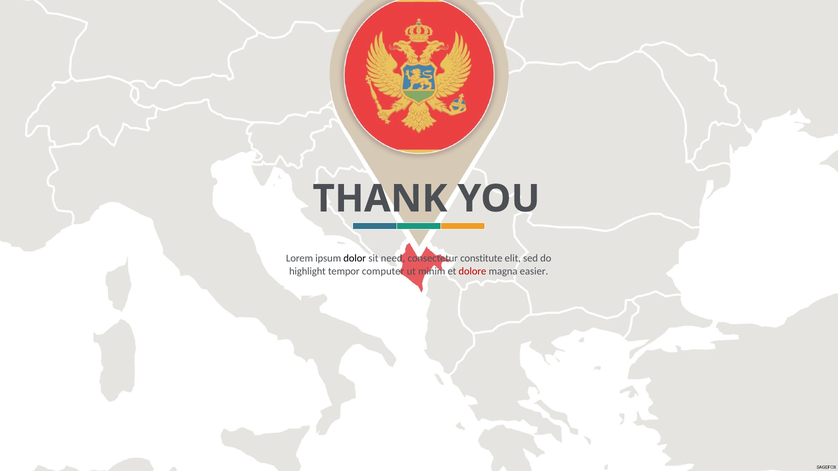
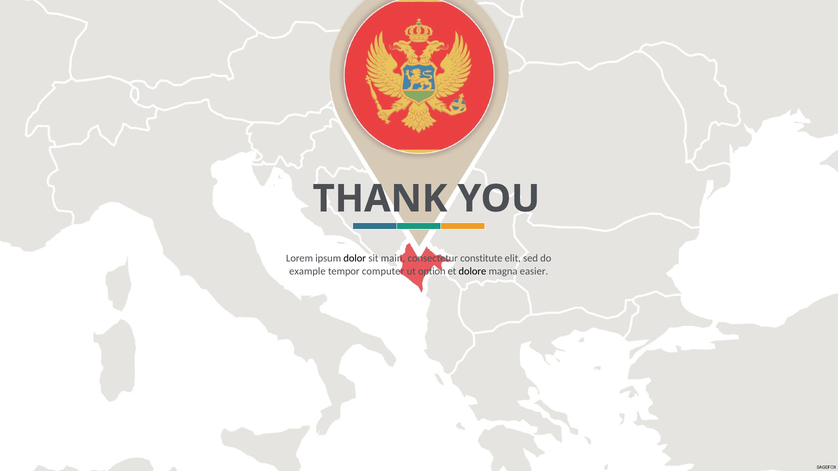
need: need -> main
highlight: highlight -> example
minim: minim -> option
dolore colour: red -> black
